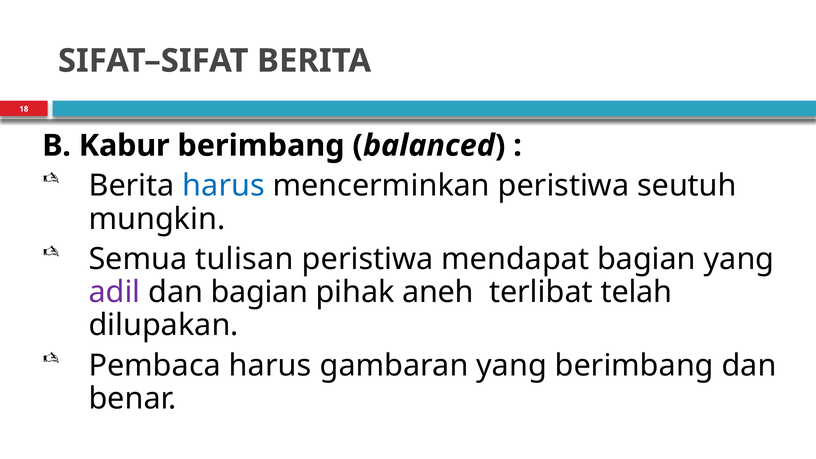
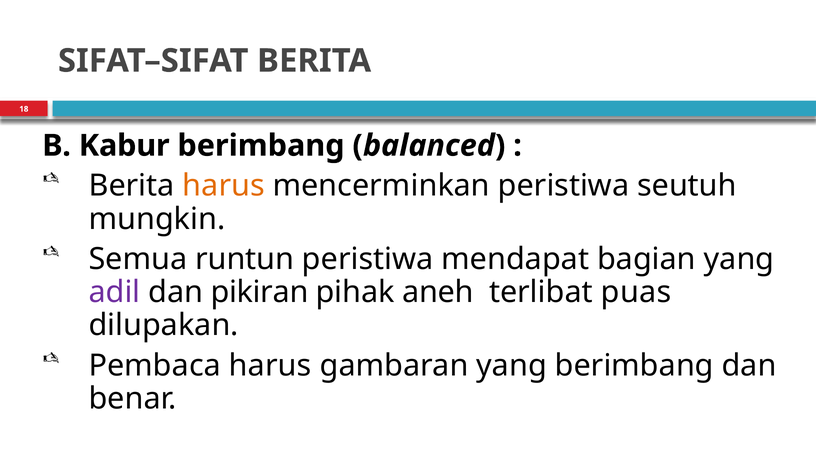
harus at (224, 186) colour: blue -> orange
tulisan: tulisan -> runtun
dan bagian: bagian -> pikiran
telah: telah -> puas
